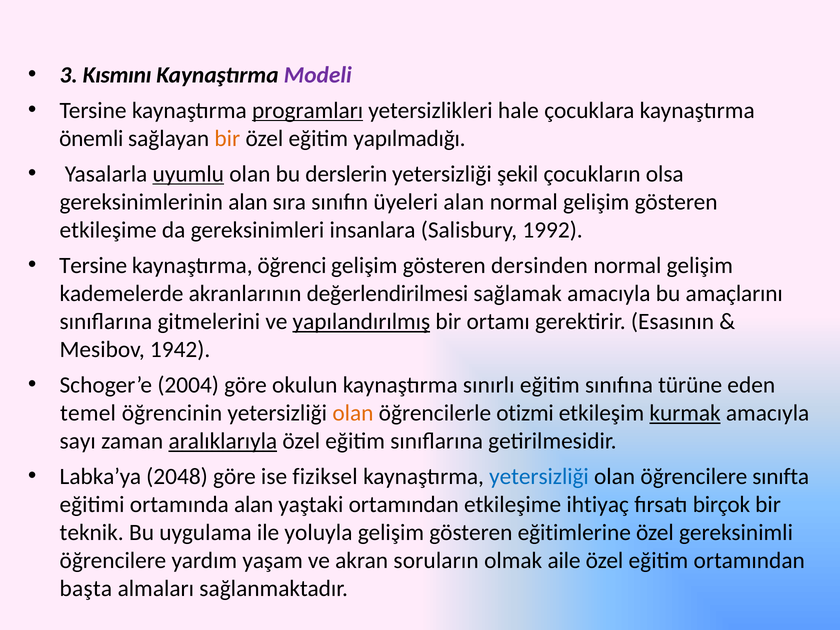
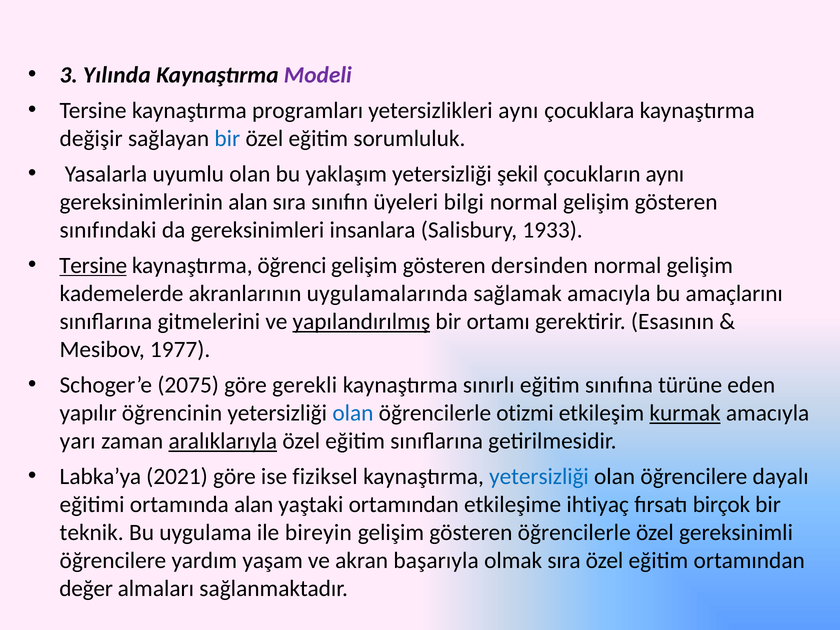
Kısmını: Kısmını -> Yılında
programları underline: present -> none
yetersizlikleri hale: hale -> aynı
önemli: önemli -> değişir
bir at (227, 139) colour: orange -> blue
yapılmadığı: yapılmadığı -> sorumluluk
uyumlu underline: present -> none
derslerin: derslerin -> yaklaşım
çocukların olsa: olsa -> aynı
üyeleri alan: alan -> bilgi
etkileşime at (108, 230): etkileşime -> sınıfındaki
1992: 1992 -> 1933
Tersine at (93, 265) underline: none -> present
değerlendirilmesi: değerlendirilmesi -> uygulamalarında
1942: 1942 -> 1977
2004: 2004 -> 2075
okulun: okulun -> gerekli
temel: temel -> yapılır
olan at (353, 413) colour: orange -> blue
sayı: sayı -> yarı
2048: 2048 -> 2021
sınıfta: sınıfta -> dayalı
yoluyla: yoluyla -> bireyin
gösteren eğitimlerine: eğitimlerine -> öğrencilerle
soruların: soruların -> başarıyla
olmak aile: aile -> sıra
başta: başta -> değer
